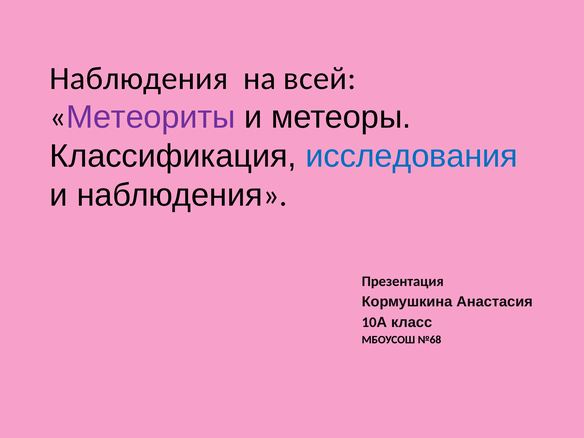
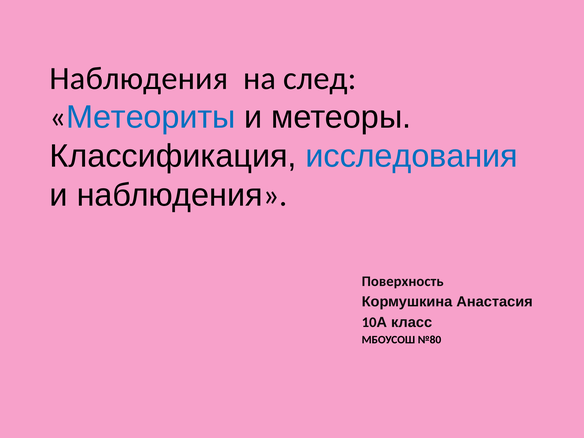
всей: всей -> след
Метеориты colour: purple -> blue
Презентация: Презентация -> Поверхность
№68: №68 -> №80
